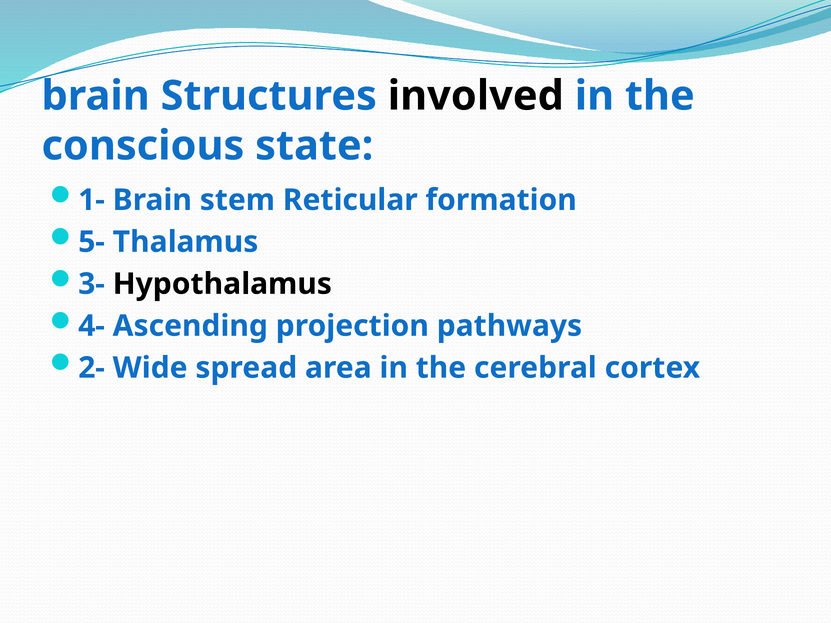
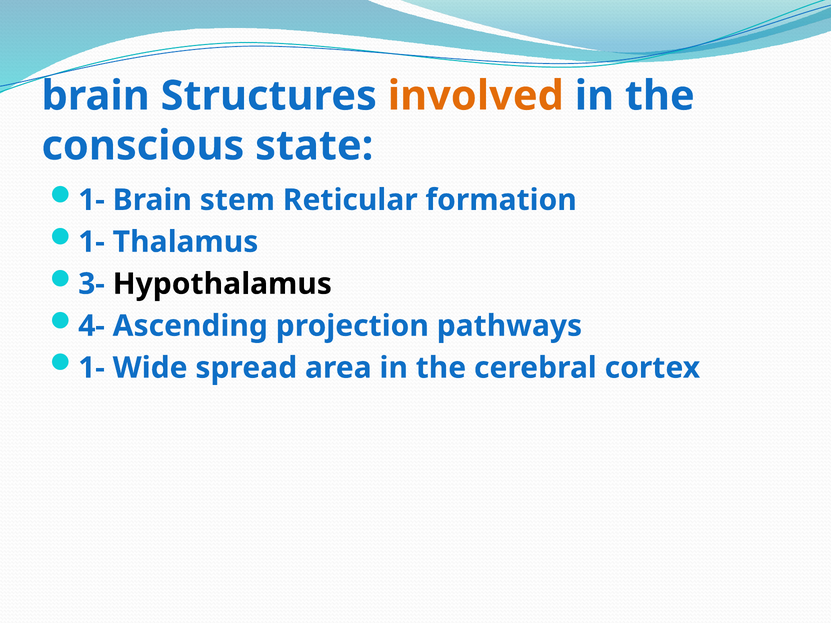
involved colour: black -> orange
5- at (92, 242): 5- -> 1-
2- at (92, 368): 2- -> 1-
